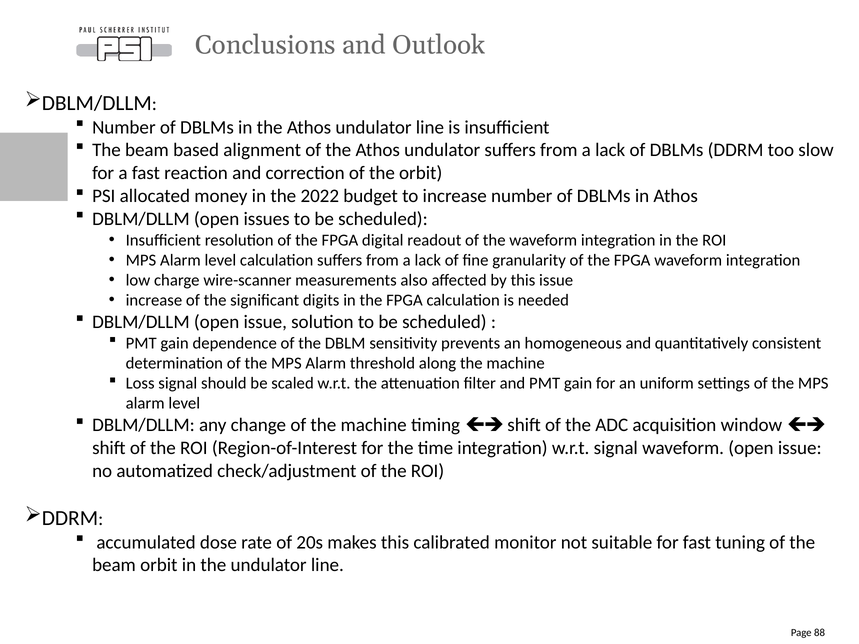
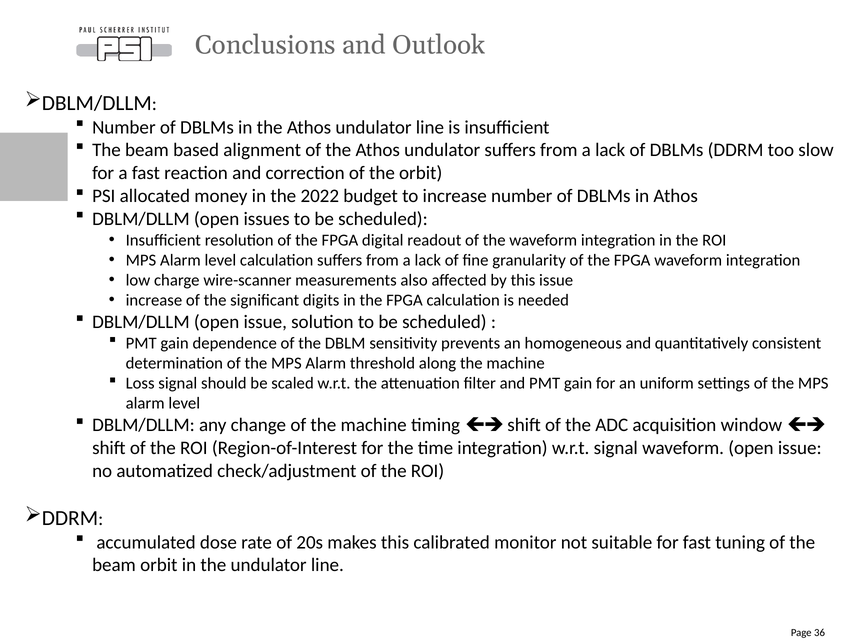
88: 88 -> 36
